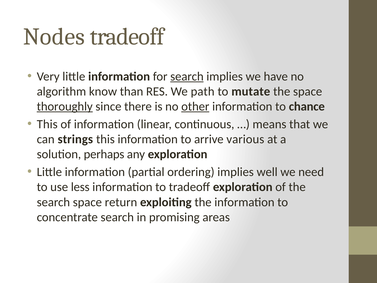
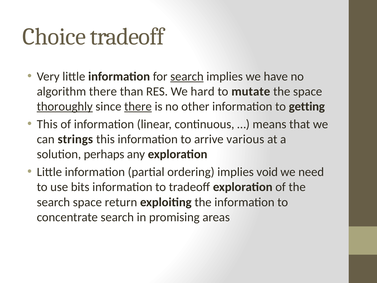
Nodes: Nodes -> Choice
algorithm know: know -> there
path: path -> hard
there at (138, 106) underline: none -> present
other underline: present -> none
chance: chance -> getting
well: well -> void
less: less -> bits
